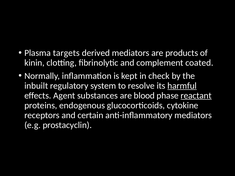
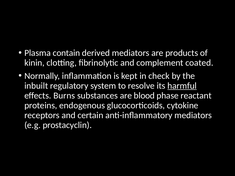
targets: targets -> contain
Agent: Agent -> Burns
reactant underline: present -> none
